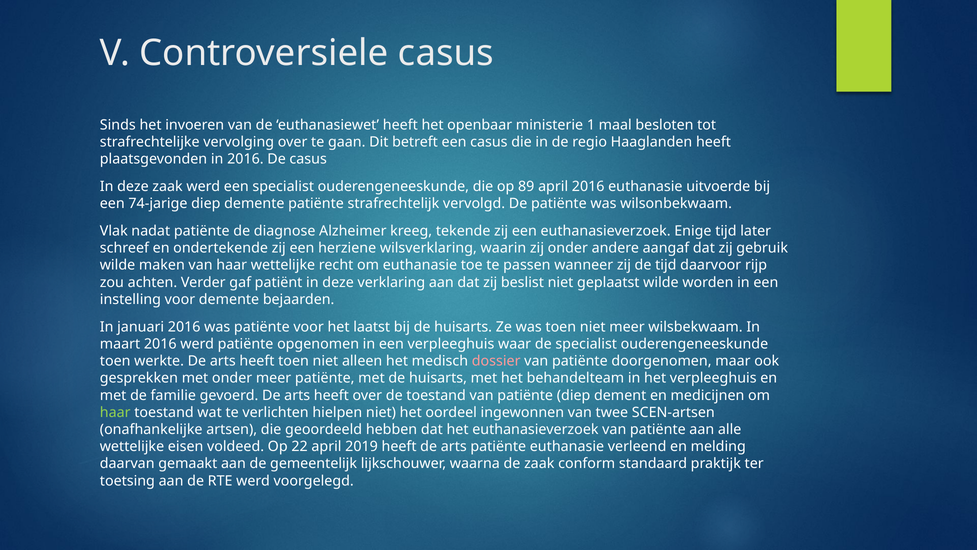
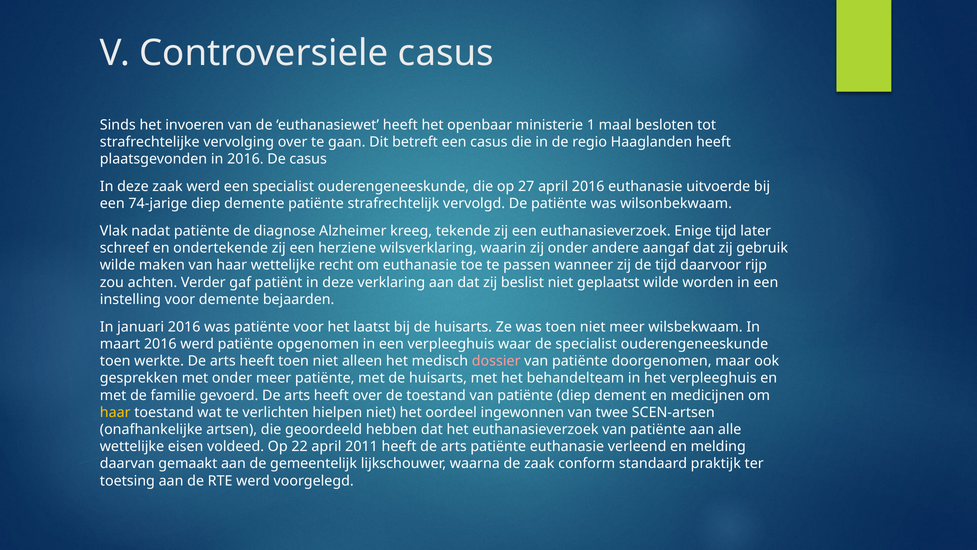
89: 89 -> 27
haar at (115, 412) colour: light green -> yellow
2019: 2019 -> 2011
